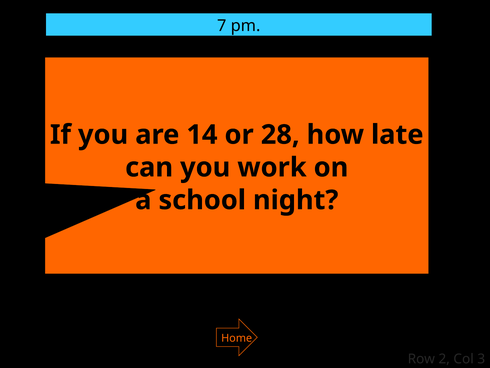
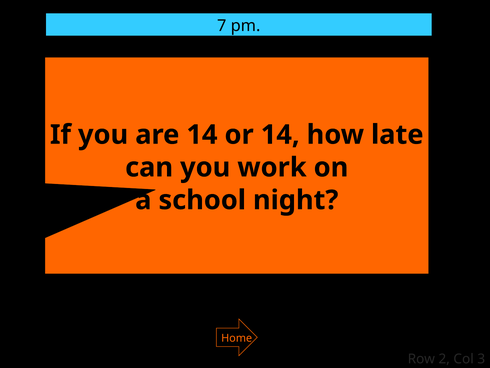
or 28: 28 -> 14
